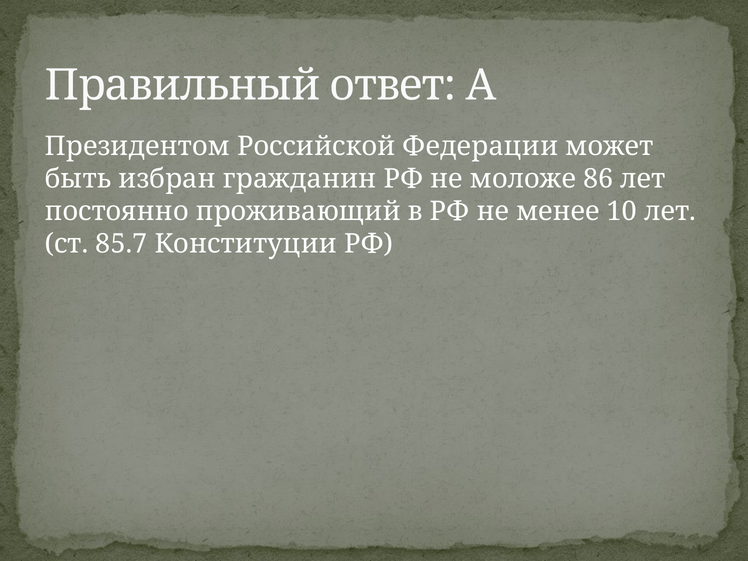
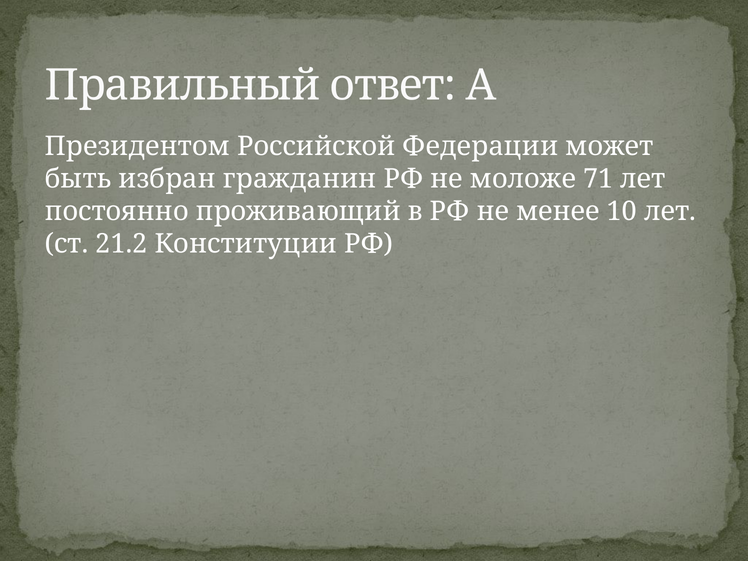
86: 86 -> 71
85.7: 85.7 -> 21.2
